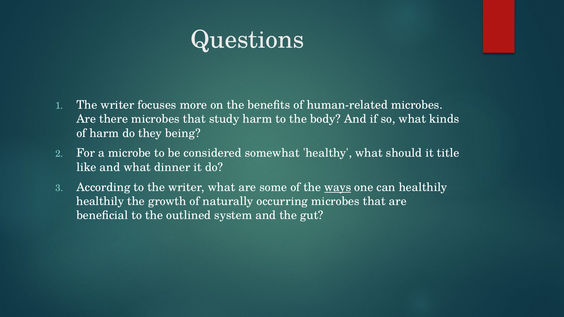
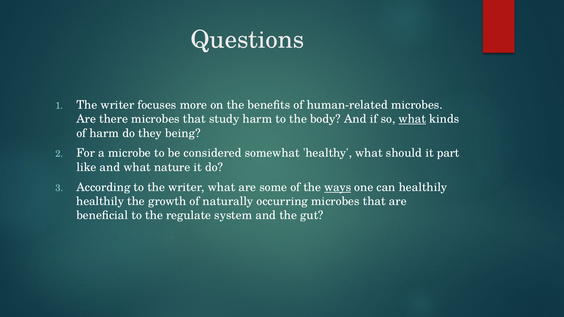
what at (412, 119) underline: none -> present
title: title -> part
dinner: dinner -> nature
outlined: outlined -> regulate
